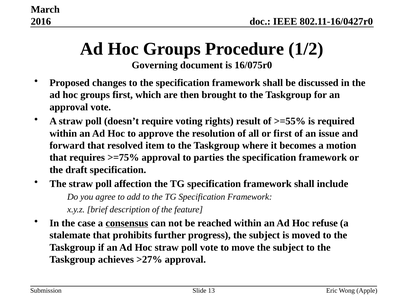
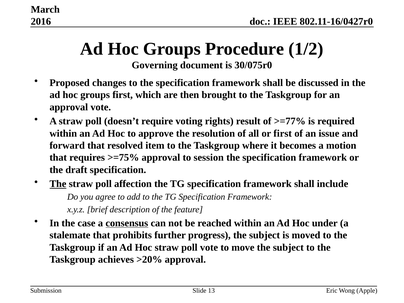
16/075r0: 16/075r0 -> 30/075r0
>=55%: >=55% -> >=77%
parties: parties -> session
The at (58, 184) underline: none -> present
refuse: refuse -> under
>27%: >27% -> >20%
